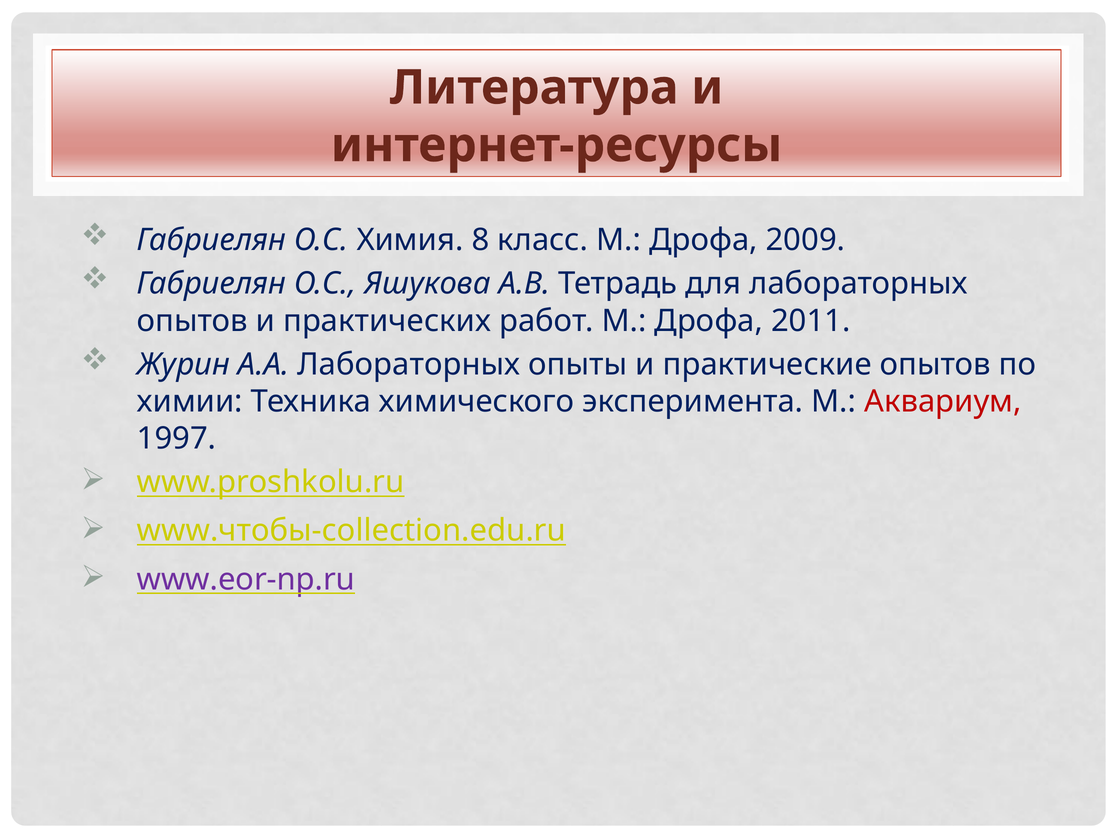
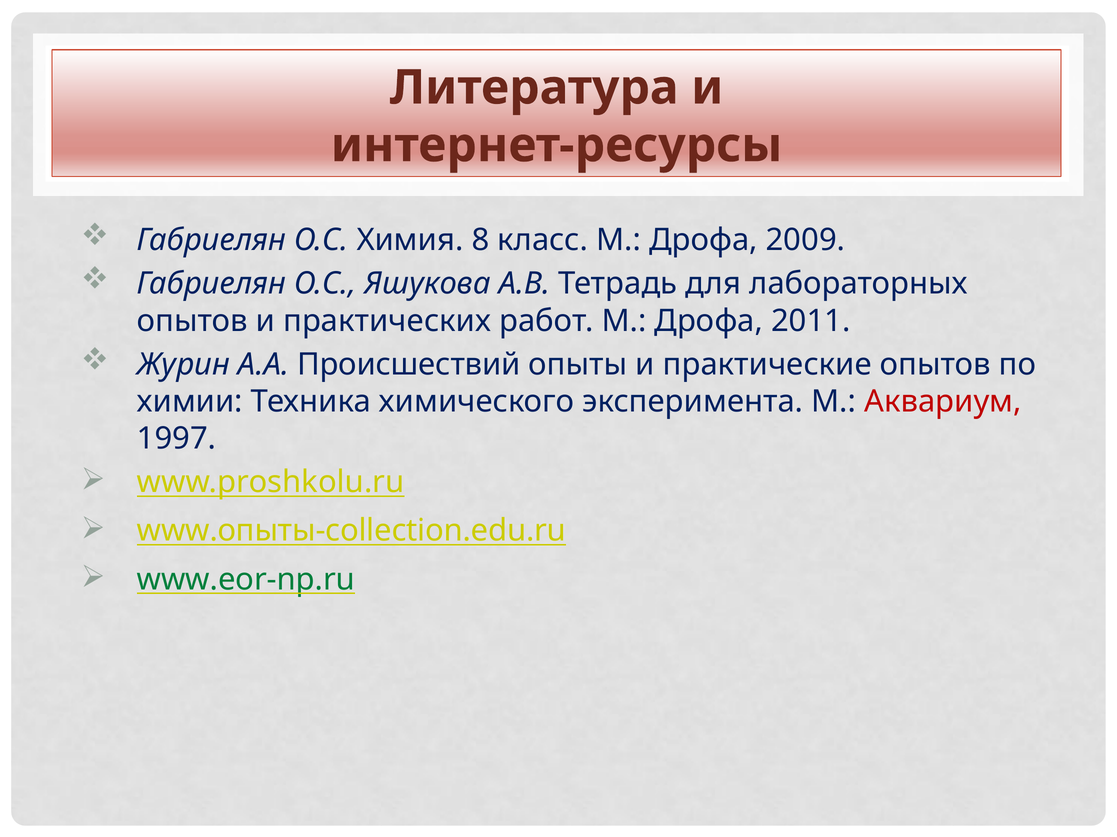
А.А Лабораторных: Лабораторных -> Происшествий
www.чтобы-collection.edu.ru: www.чтобы-collection.edu.ru -> www.опыты-collection.edu.ru
www.eor-np.ru colour: purple -> green
